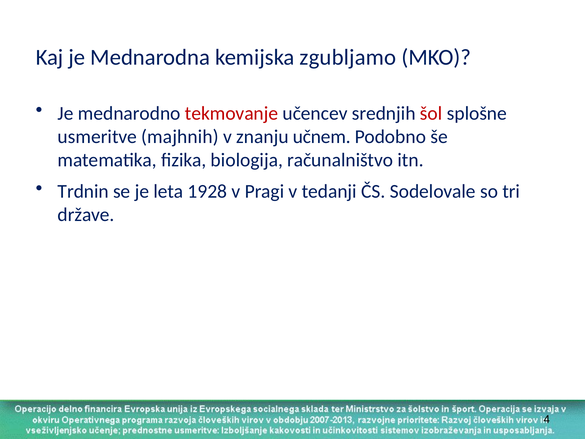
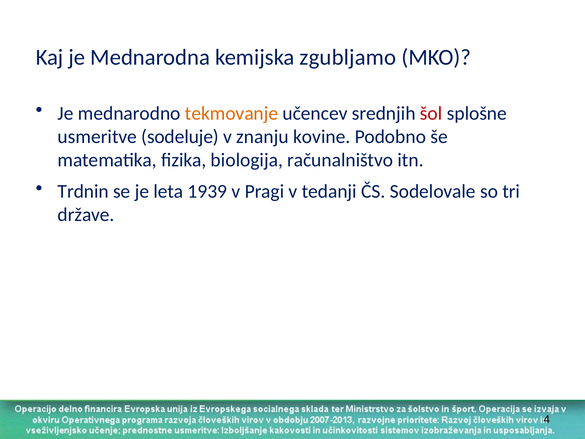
tekmovanje colour: red -> orange
majhnih: majhnih -> sodeluje
učnem: učnem -> kovine
1928: 1928 -> 1939
